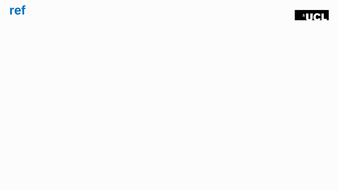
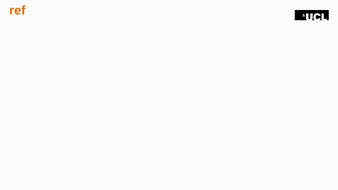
ref colour: blue -> orange
